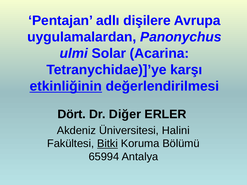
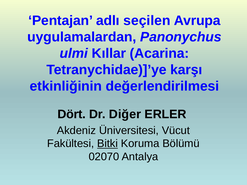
dişilere: dişilere -> seçilen
Solar: Solar -> Kıllar
etkinliğinin underline: present -> none
Halini: Halini -> Vücut
65994: 65994 -> 02070
